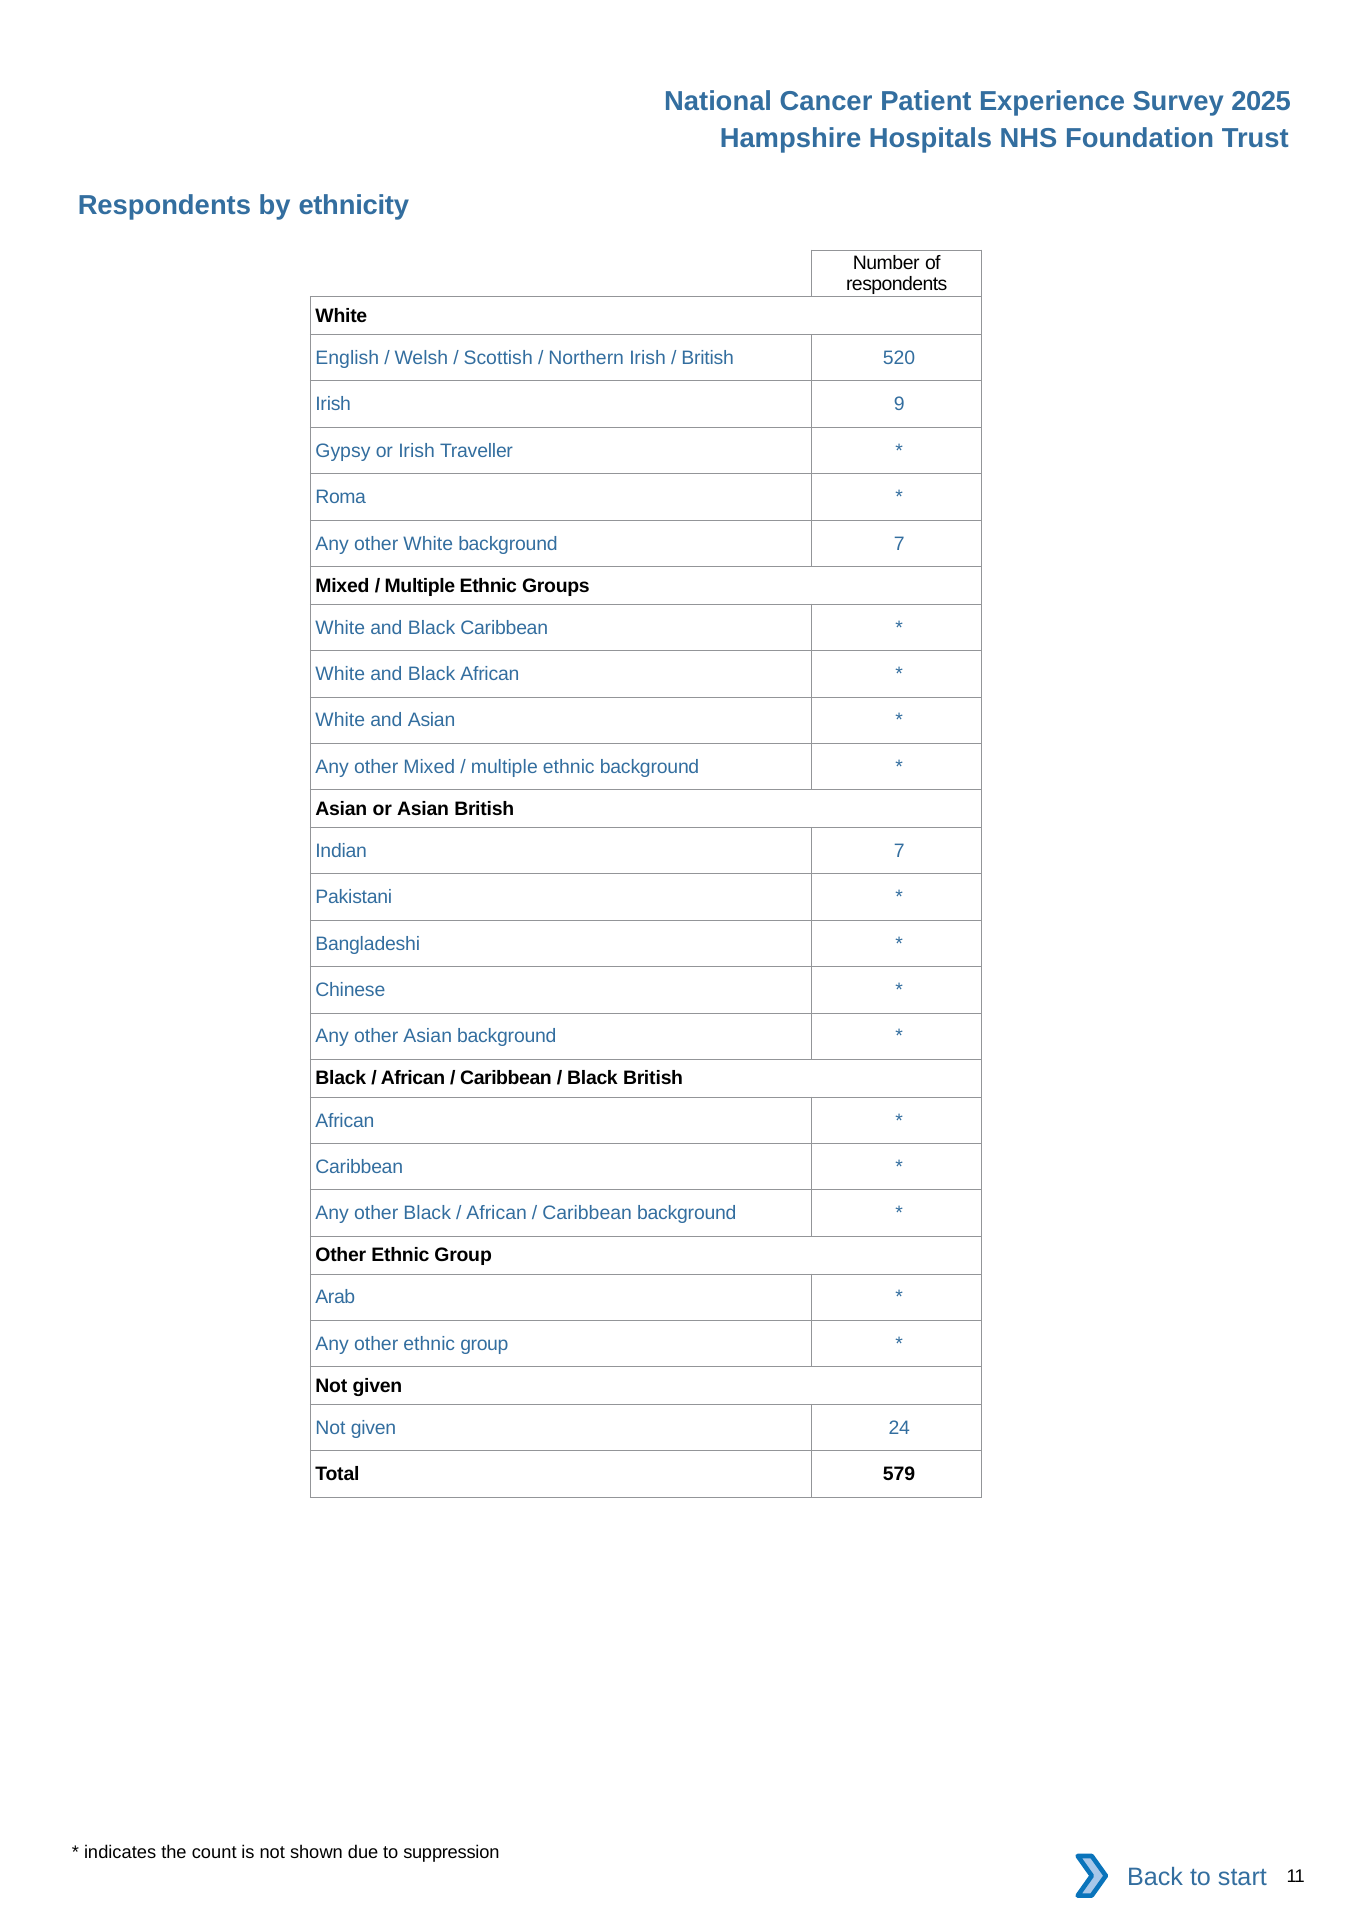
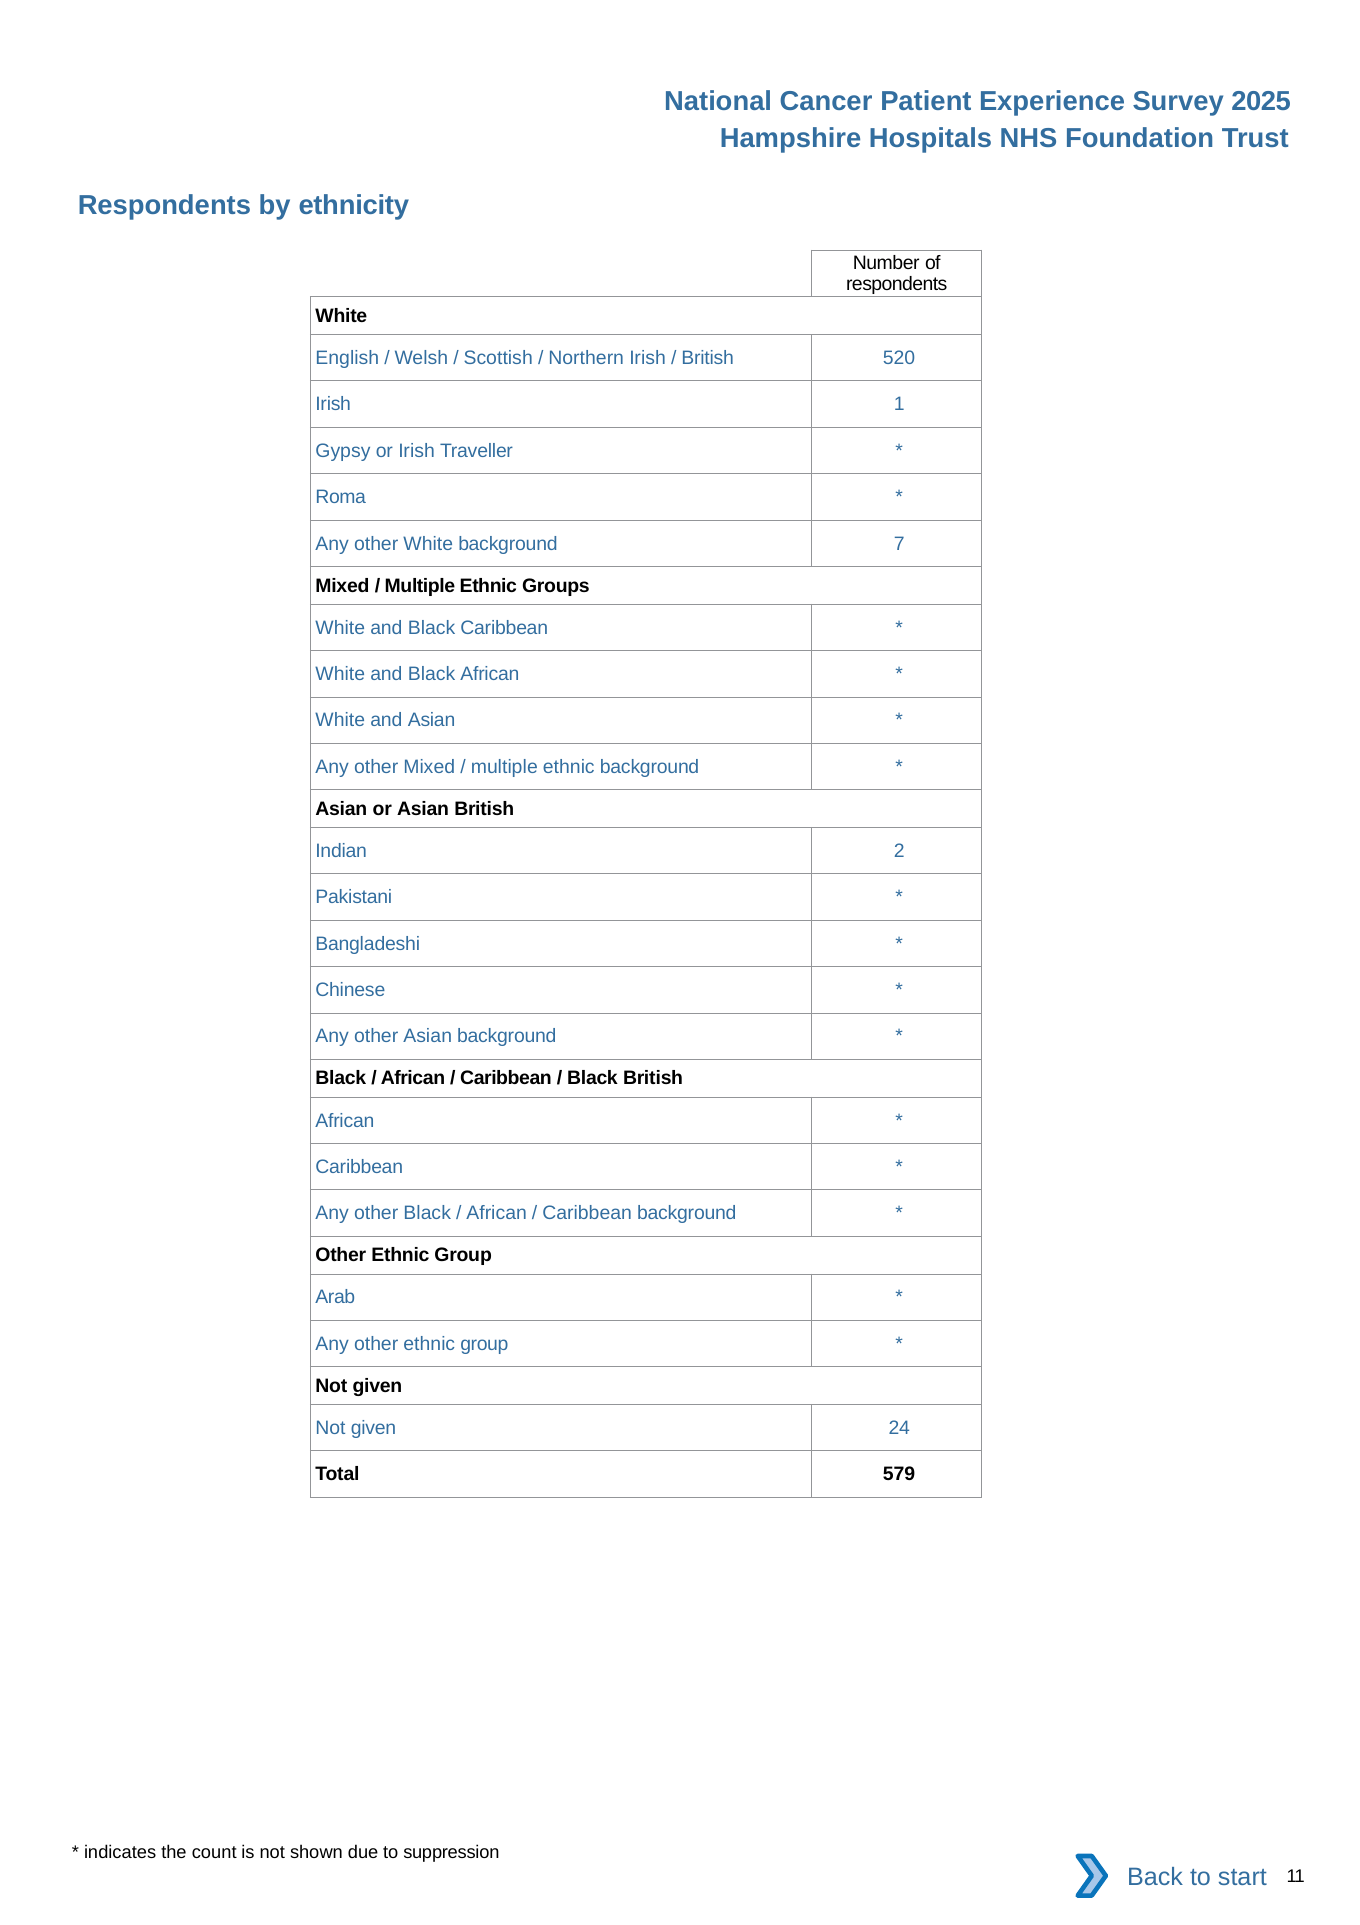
9: 9 -> 1
Indian 7: 7 -> 2
